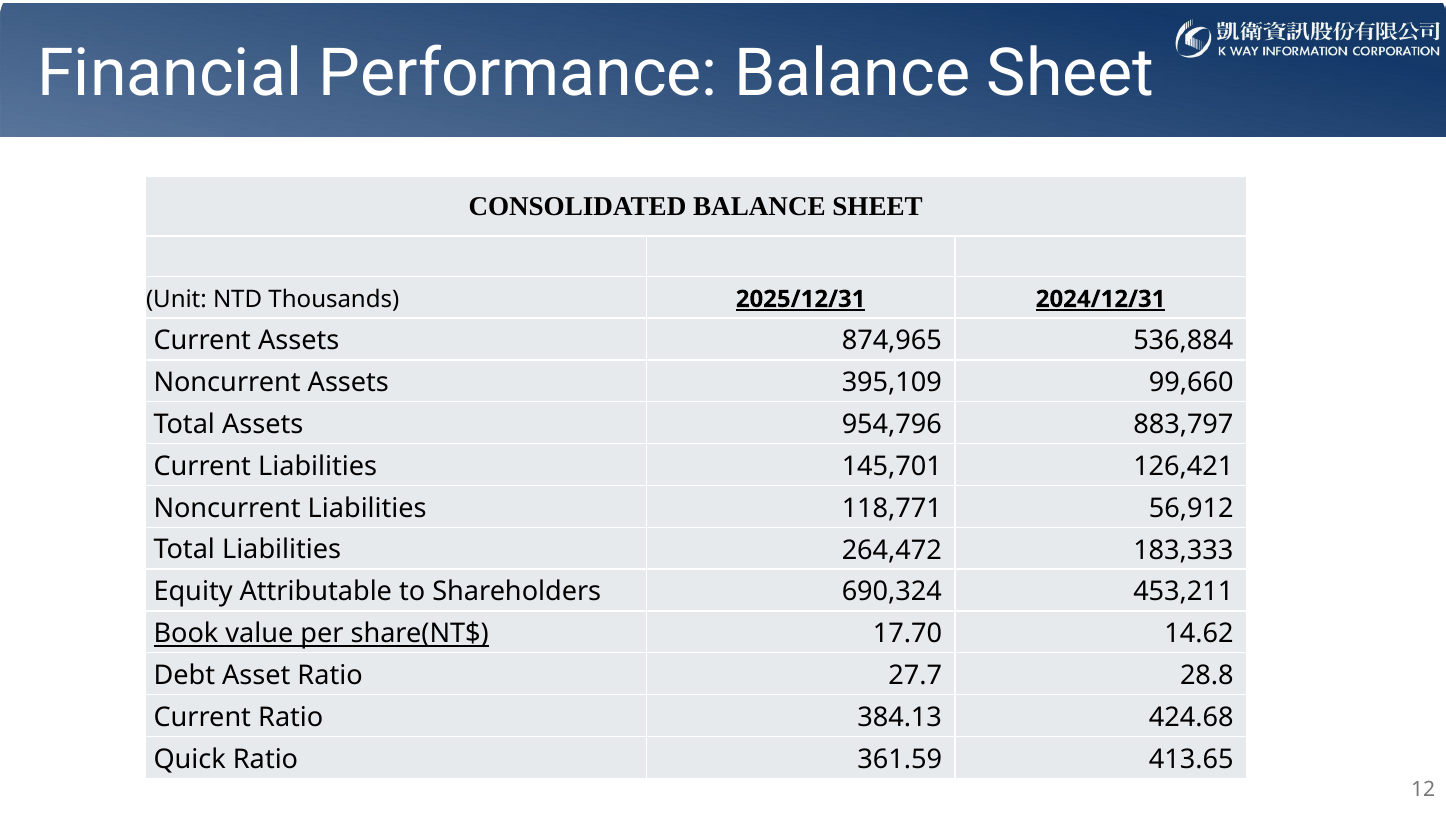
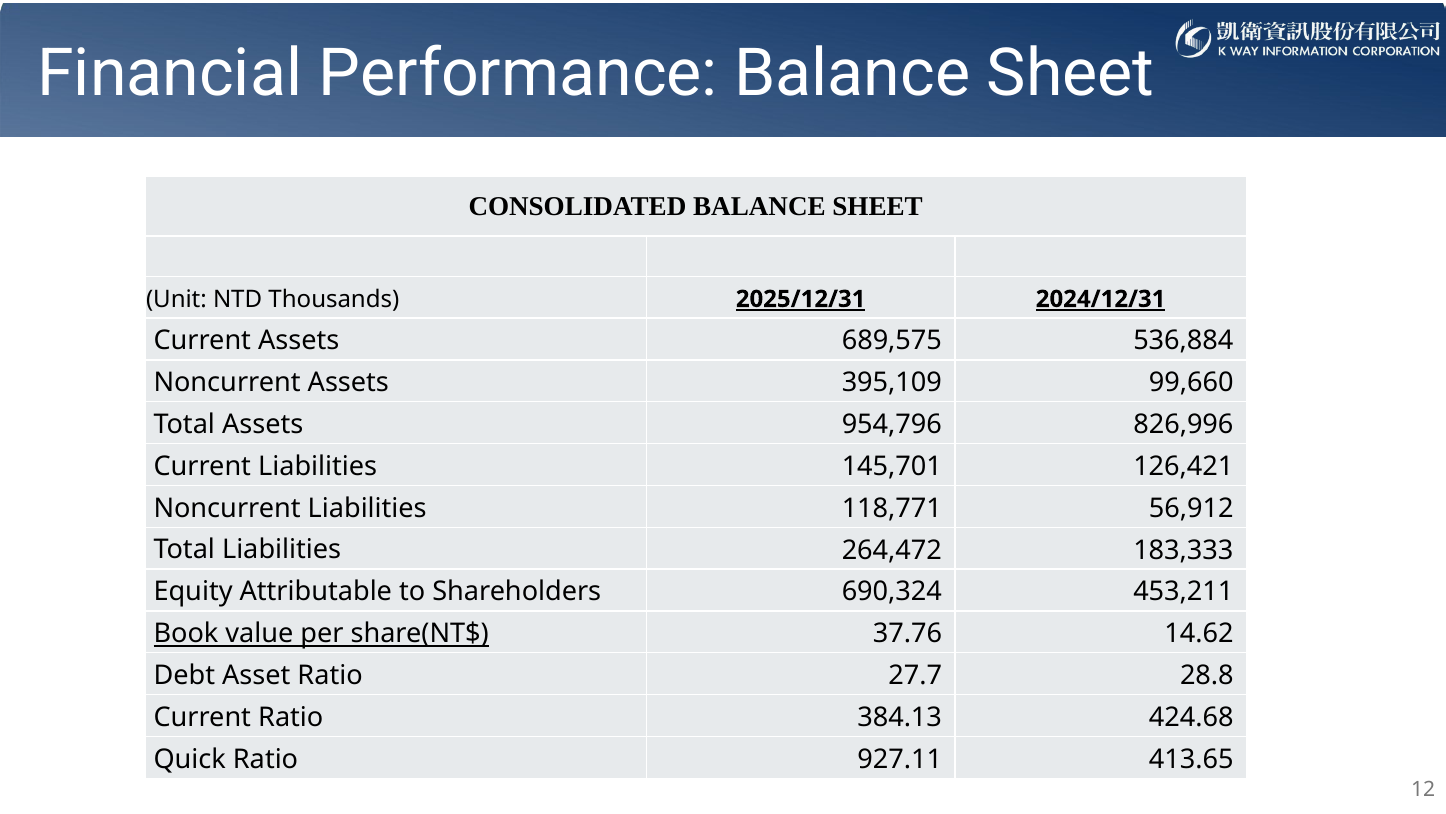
874,965: 874,965 -> 689,575
883,797: 883,797 -> 826,996
17.70: 17.70 -> 37.76
361.59: 361.59 -> 927.11
